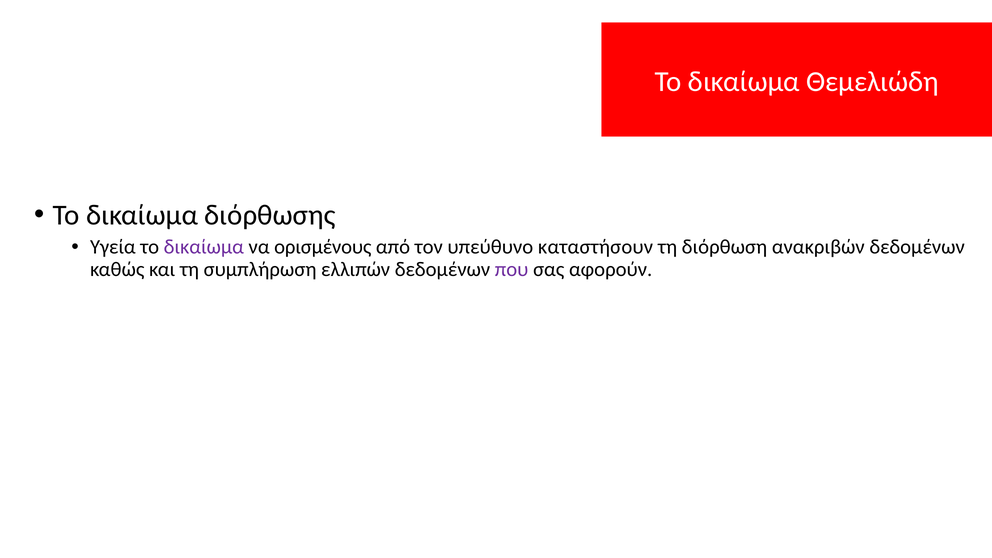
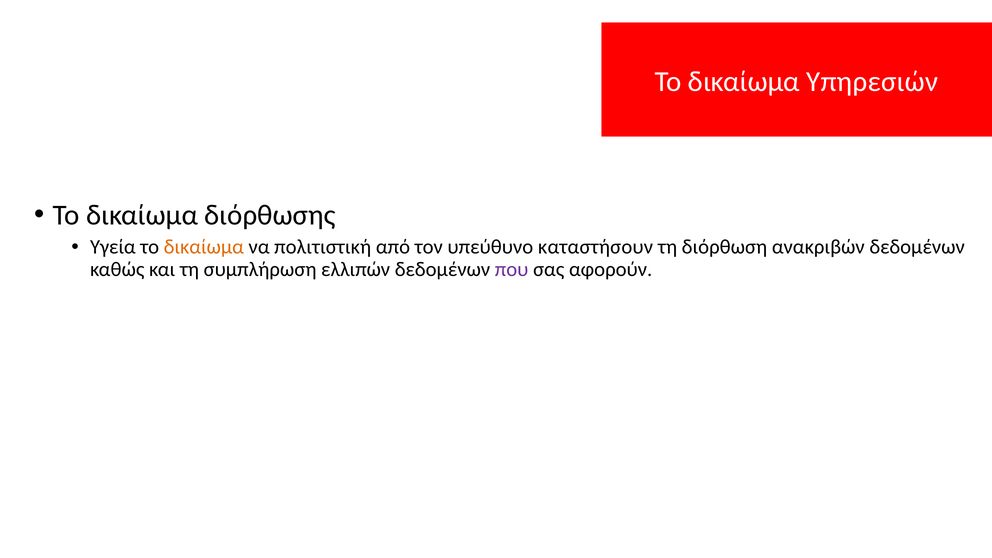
Θεμελιώδη: Θεμελιώδη -> Υπηρεσιών
δικαίωμα at (204, 247) colour: purple -> orange
ορισμένους: ορισμένους -> πολιτιστική
